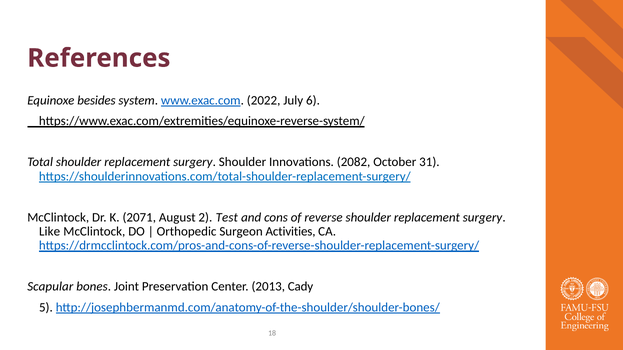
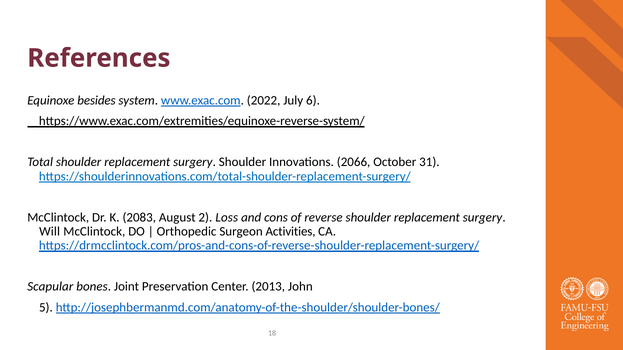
2082: 2082 -> 2066
2071: 2071 -> 2083
Test: Test -> Loss
Like: Like -> Will
Cady: Cady -> John
